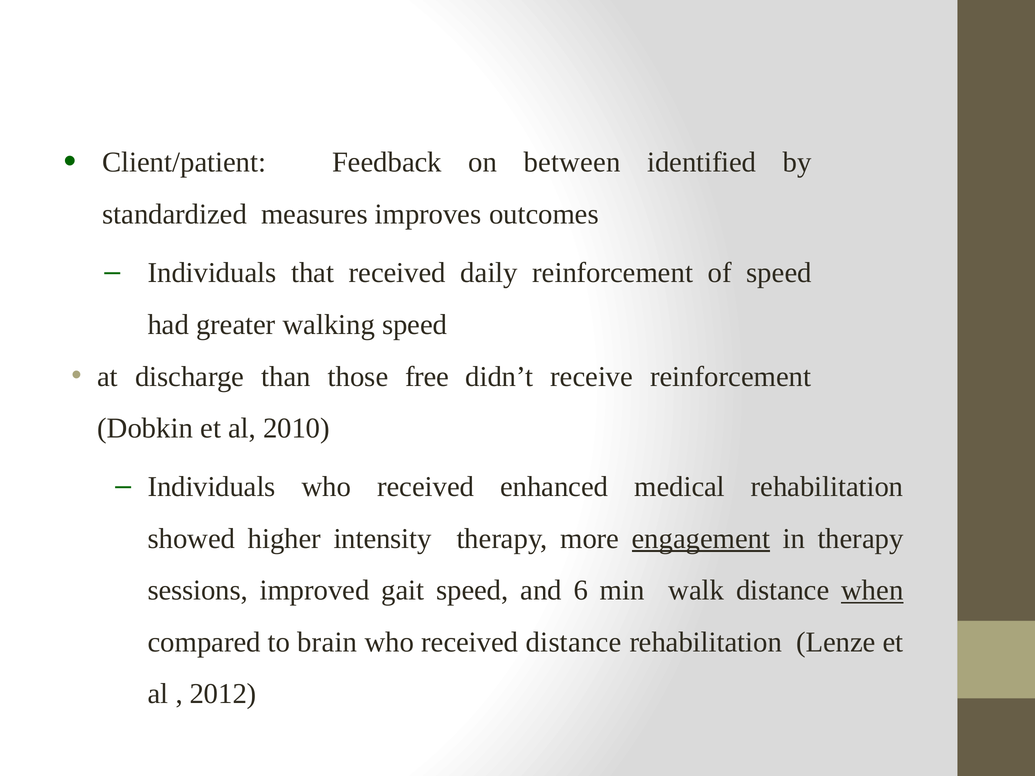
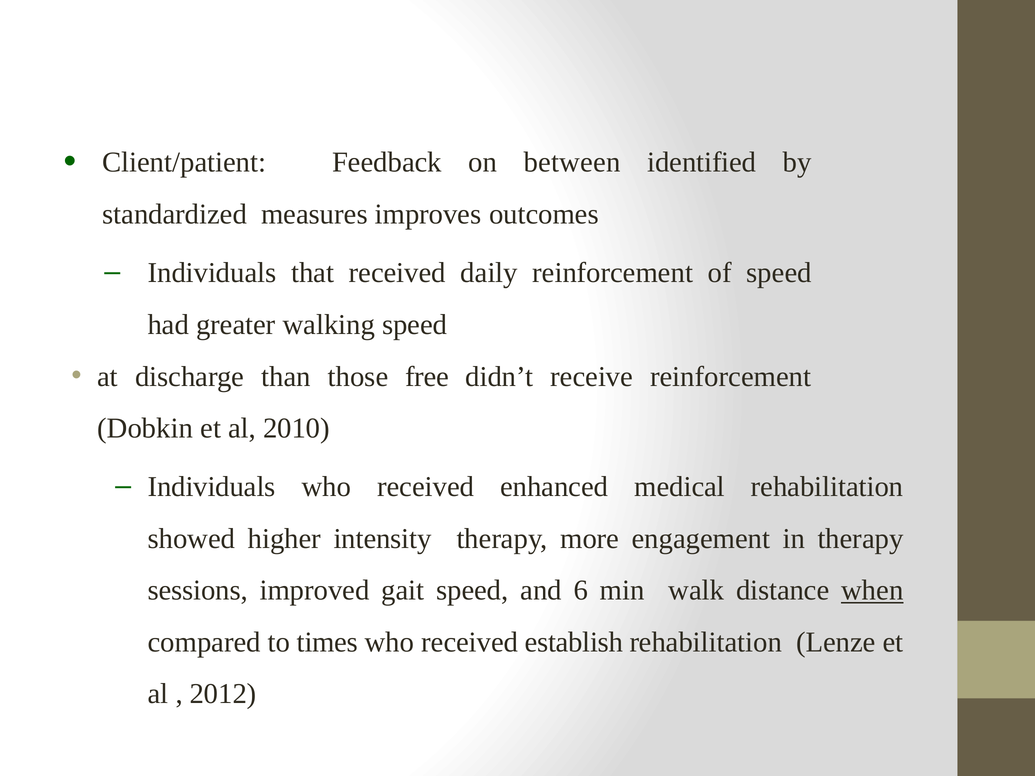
engagement underline: present -> none
brain: brain -> times
received distance: distance -> establish
